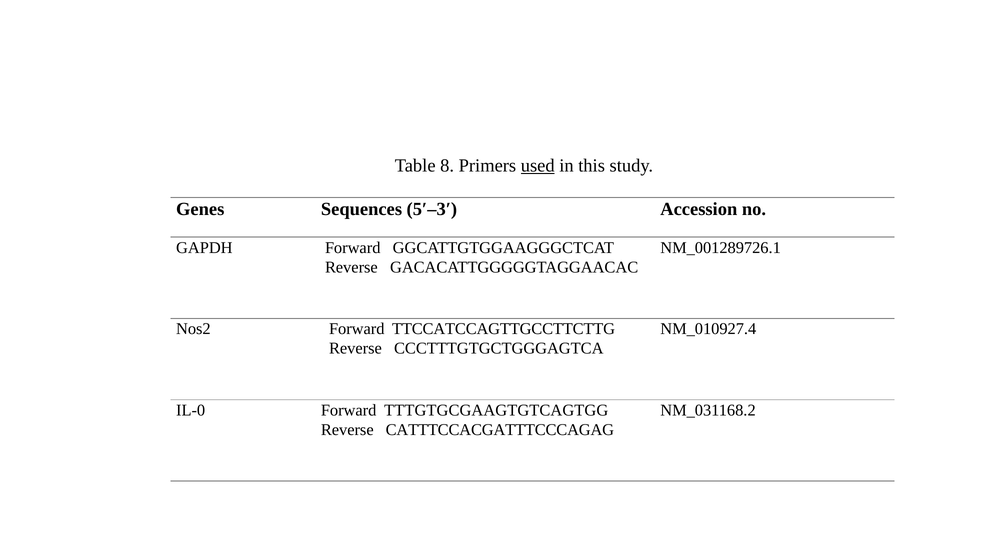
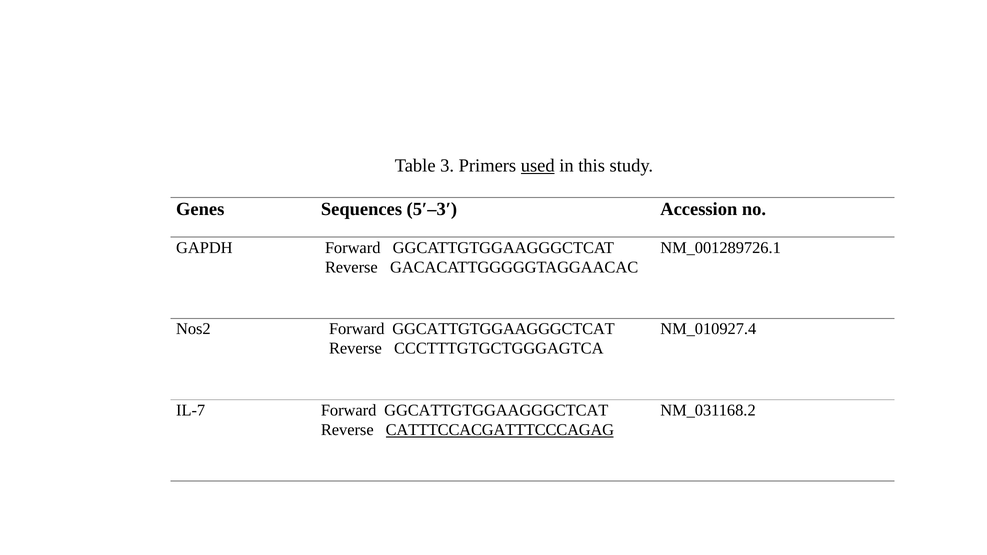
8: 8 -> 3
Nos2 Forward TTCCATCCAGTTGCCTTCTTG: TTCCATCCAGTTGCCTTCTTG -> GGCATTGTGGAAGGGCTCAT
IL-0: IL-0 -> IL-7
TTTGTGCGAAGTGTCAGTGG at (496, 410): TTTGTGCGAAGTGTCAGTGG -> GGCATTGTGGAAGGGCTCAT
CATTTCCACGATTTCCCAGAG underline: none -> present
